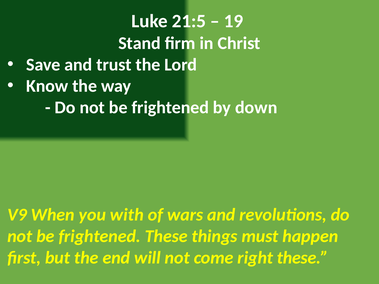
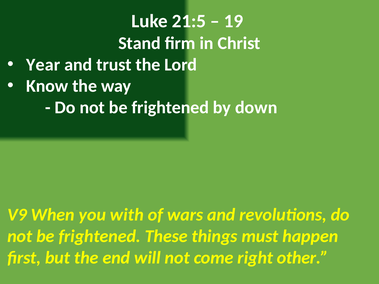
Save: Save -> Year
right these: these -> other
